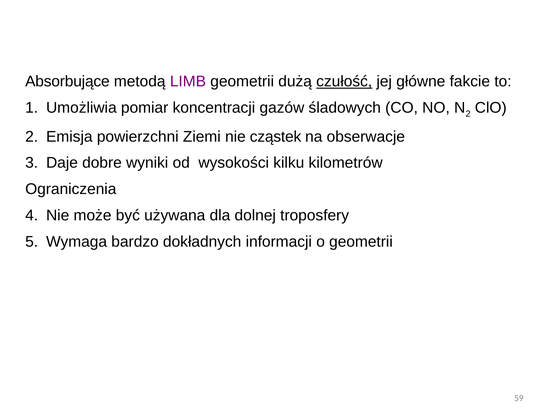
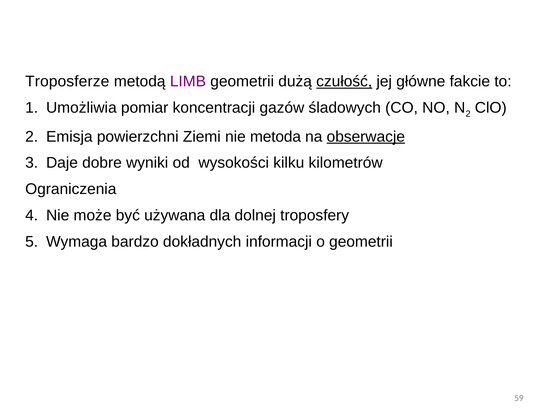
Absorbujące: Absorbujące -> Troposferze
cząstek: cząstek -> metoda
obserwacje underline: none -> present
